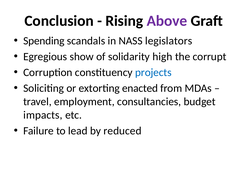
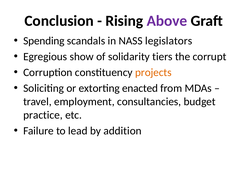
high: high -> tiers
projects colour: blue -> orange
impacts: impacts -> practice
reduced: reduced -> addition
